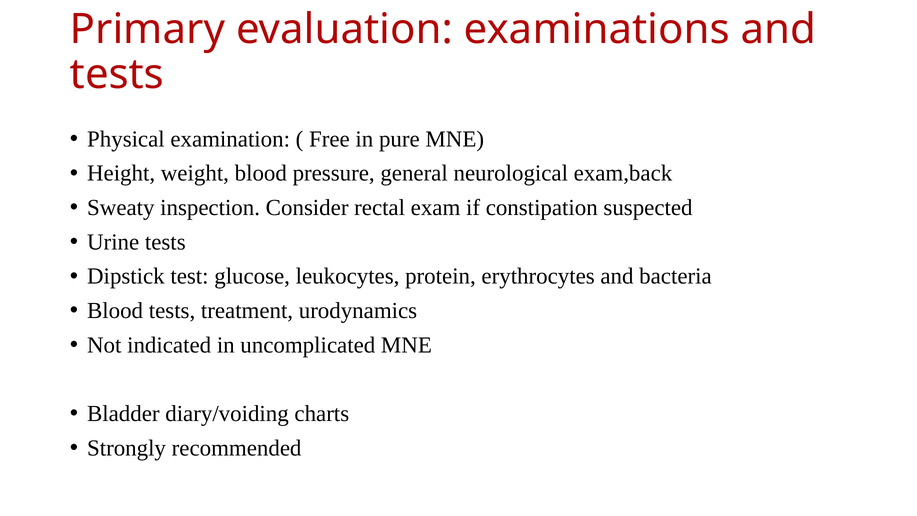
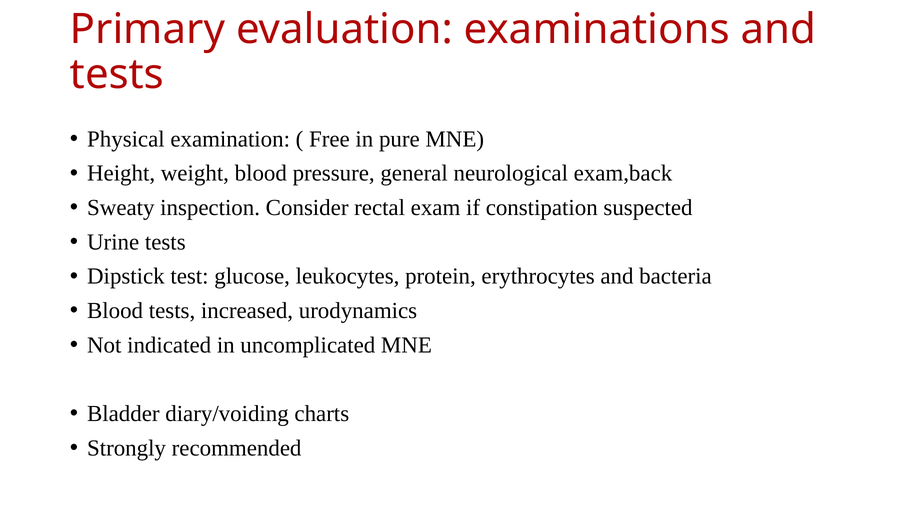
treatment: treatment -> increased
